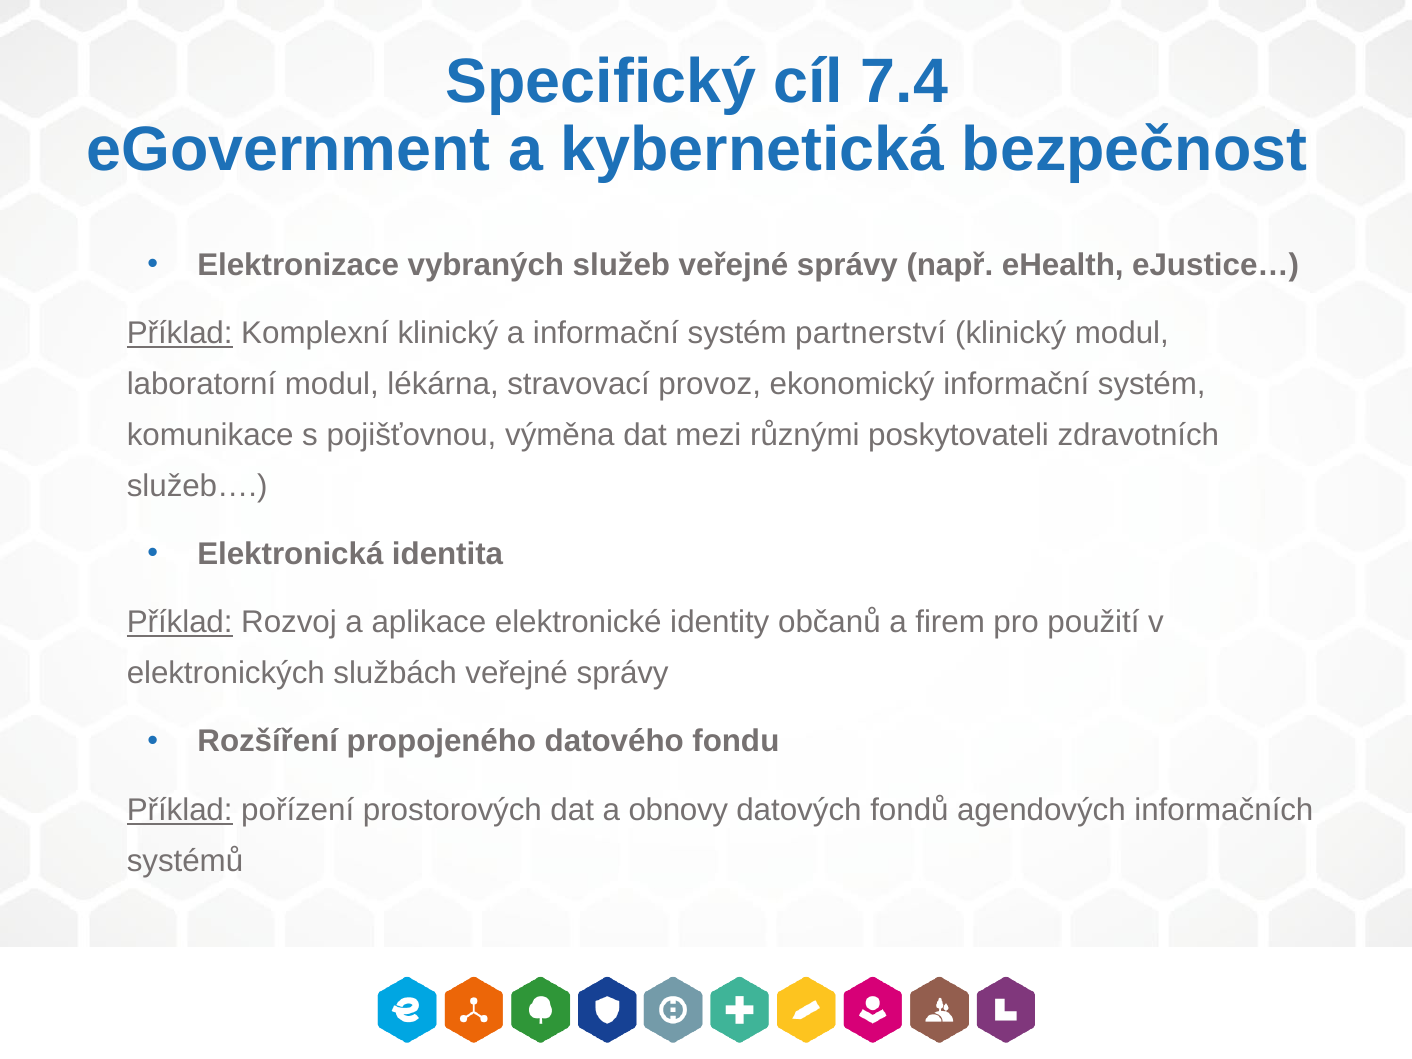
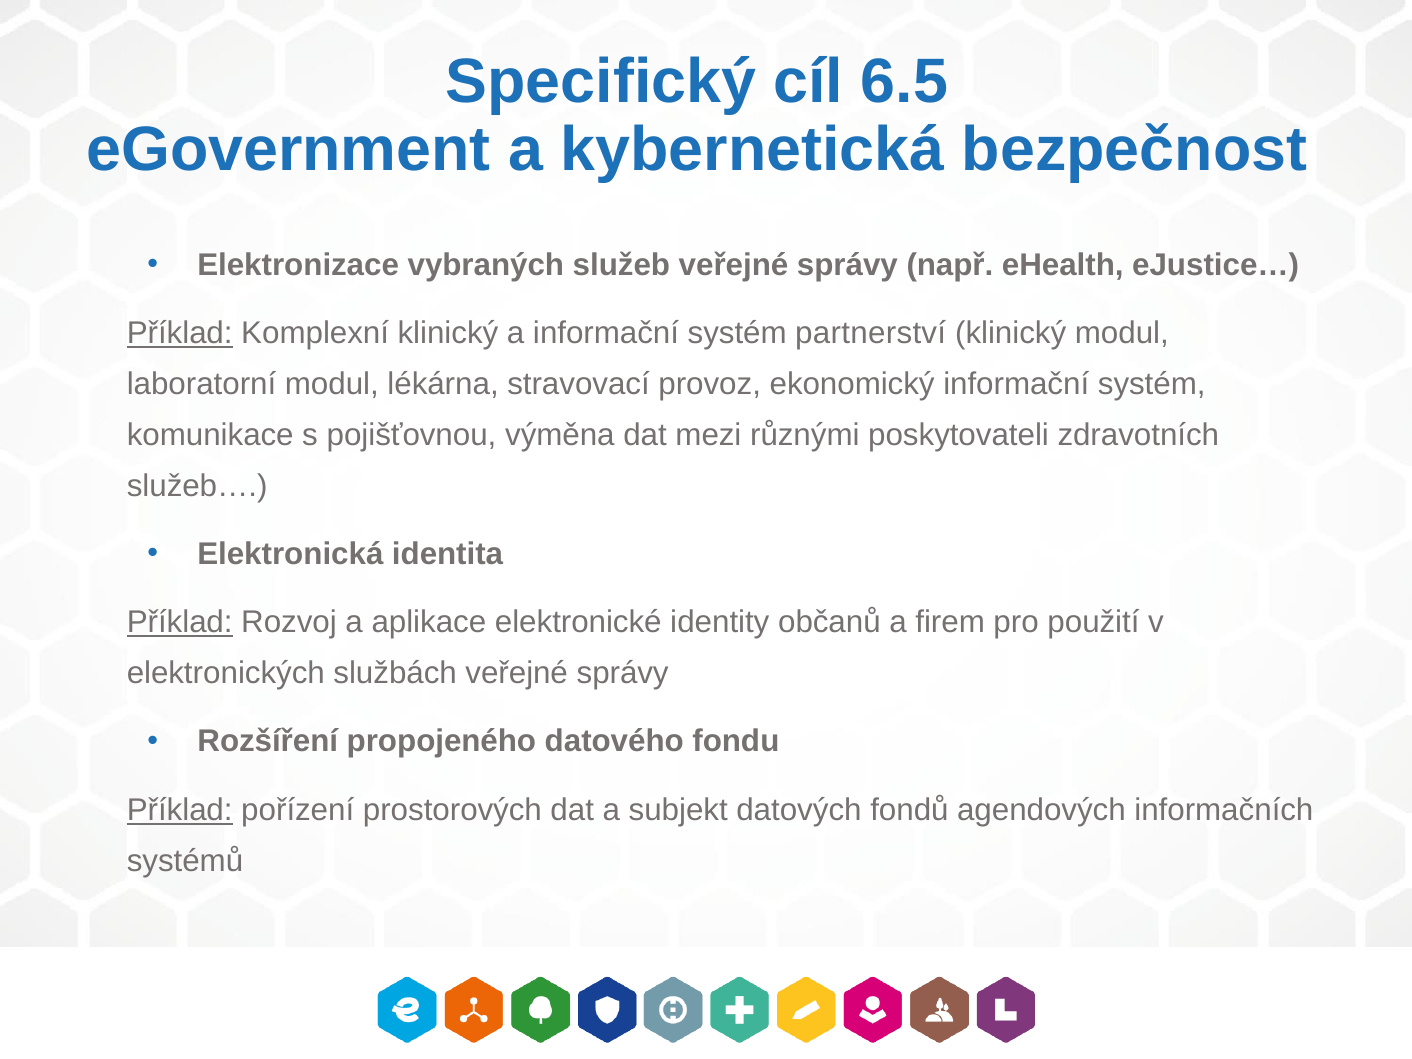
7.4: 7.4 -> 6.5
obnovy: obnovy -> subjekt
